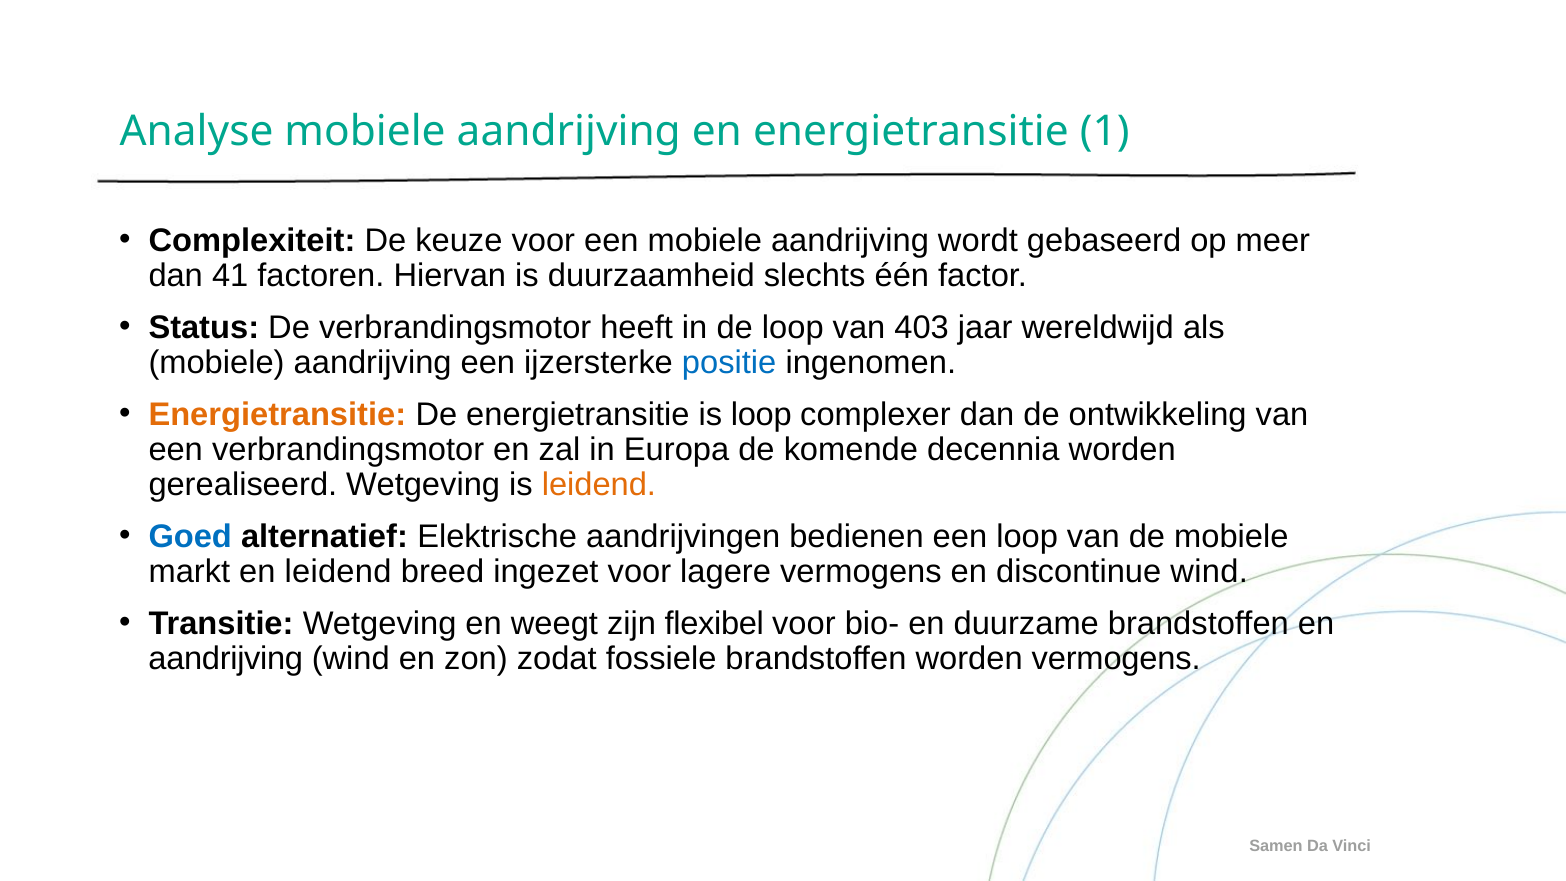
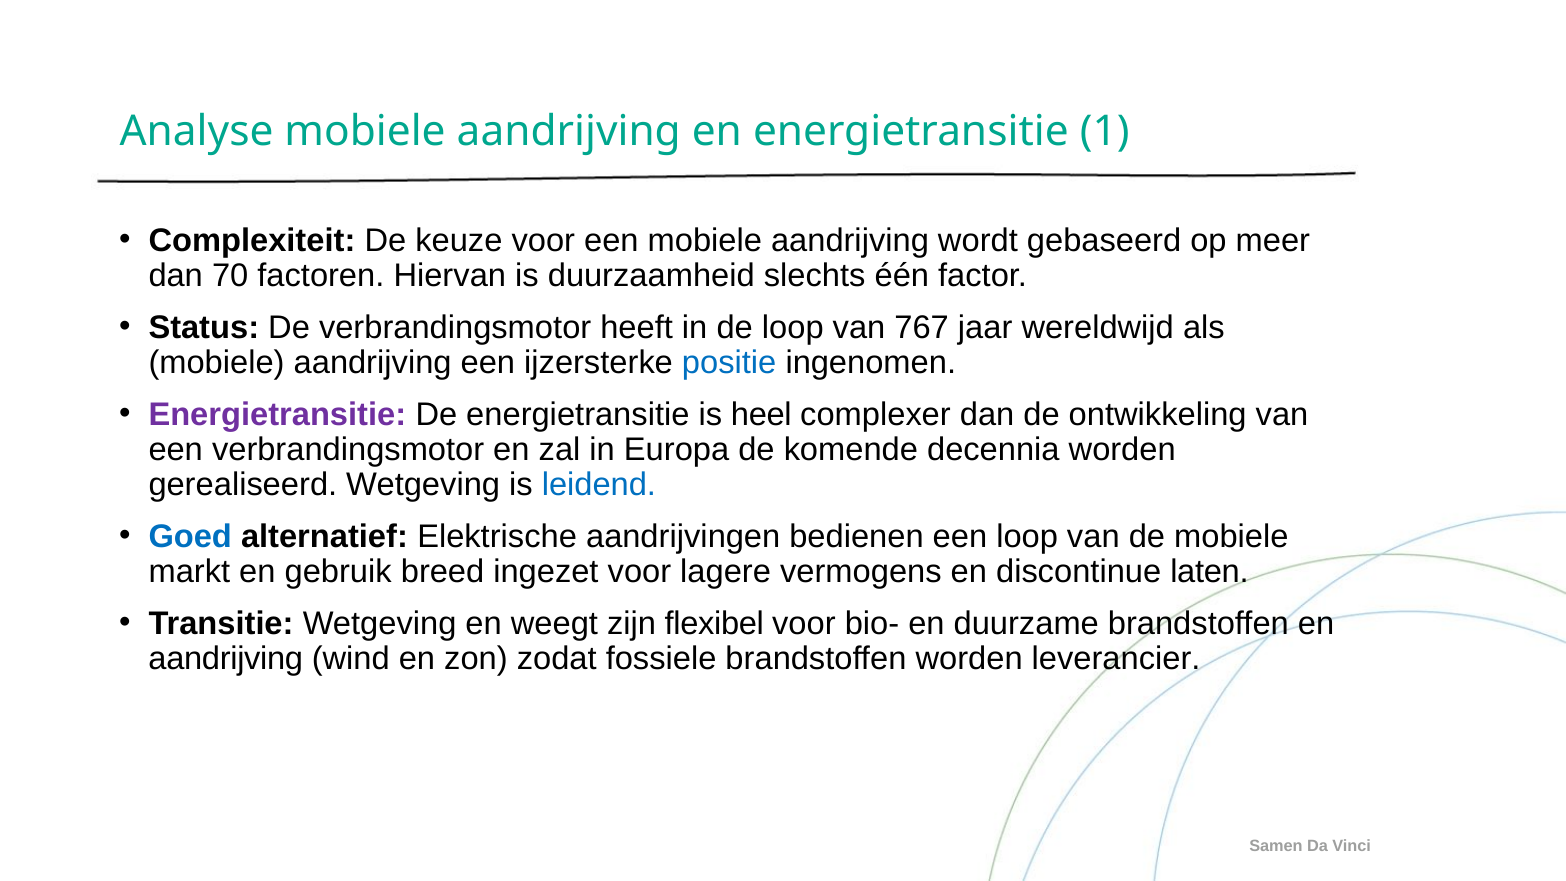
41: 41 -> 70
403: 403 -> 767
Energietransitie at (277, 414) colour: orange -> purple
is loop: loop -> heel
leidend at (599, 485) colour: orange -> blue
en leidend: leidend -> gebruik
discontinue wind: wind -> laten
worden vermogens: vermogens -> leverancier
